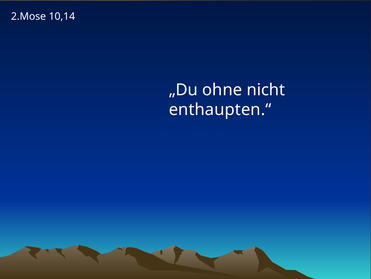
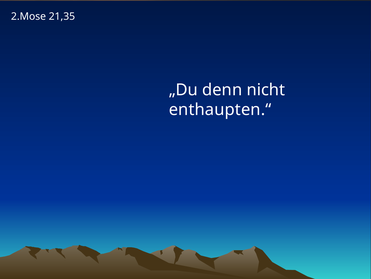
10,14: 10,14 -> 21,35
ohne: ohne -> denn
